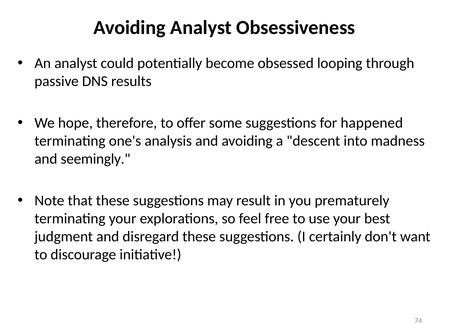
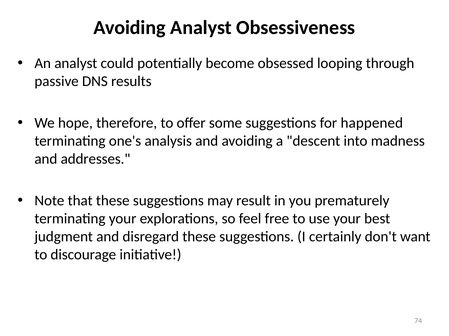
seemingly: seemingly -> addresses
